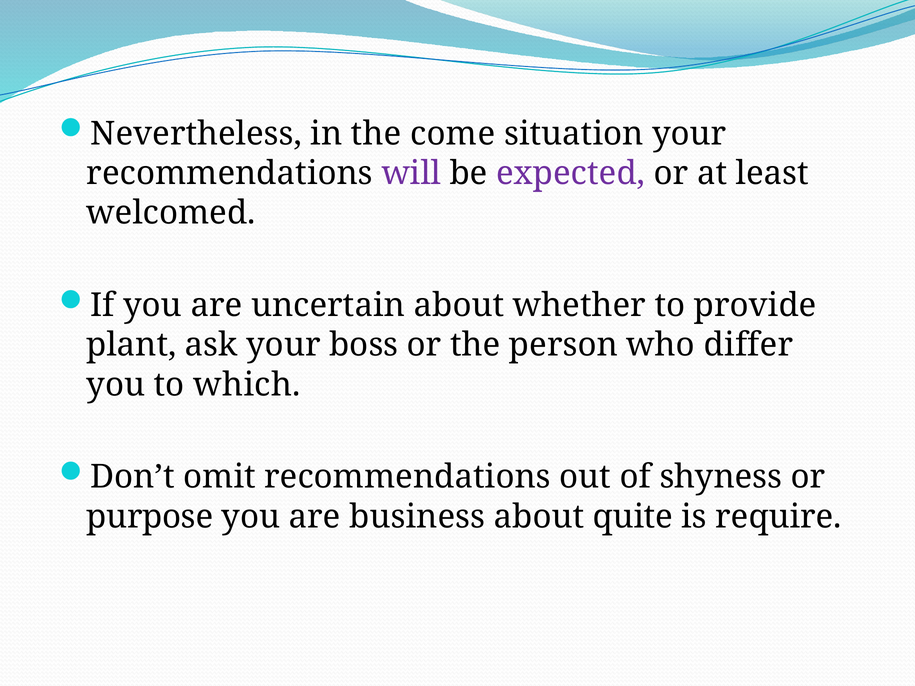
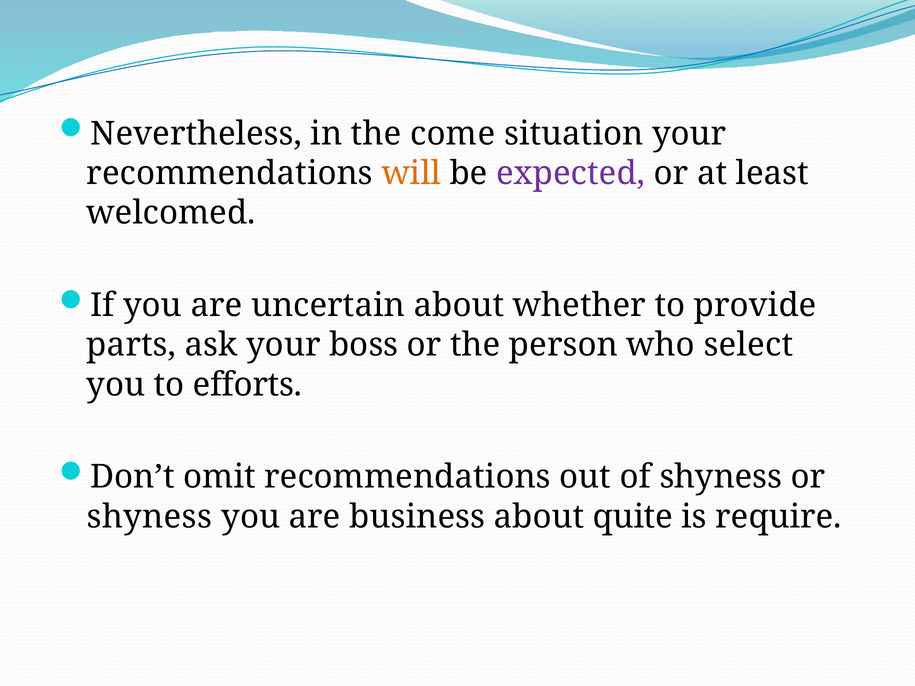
will colour: purple -> orange
plant: plant -> parts
differ: differ -> select
which: which -> efforts
purpose at (150, 517): purpose -> shyness
